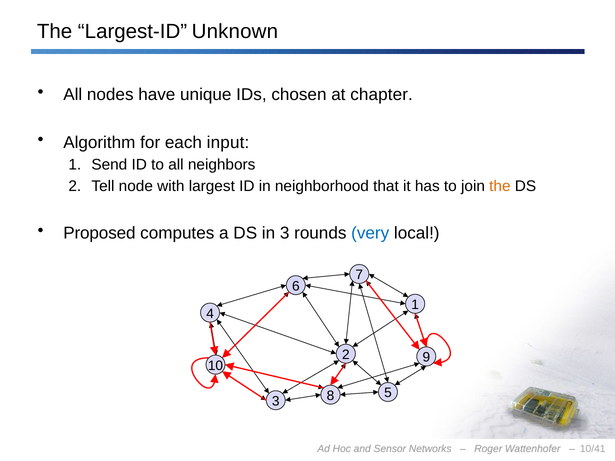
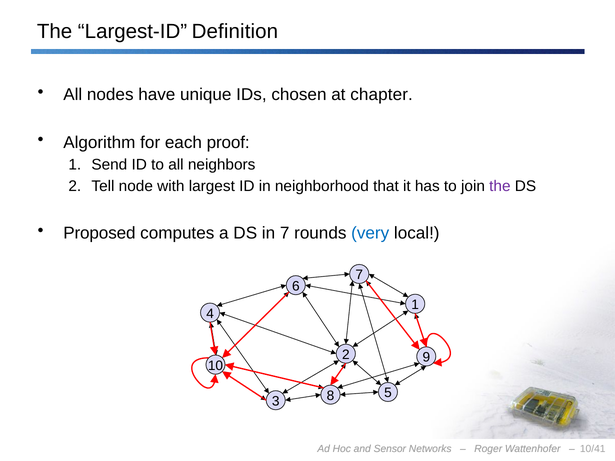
Unknown: Unknown -> Definition
input: input -> proof
the at (500, 187) colour: orange -> purple
in 3: 3 -> 7
